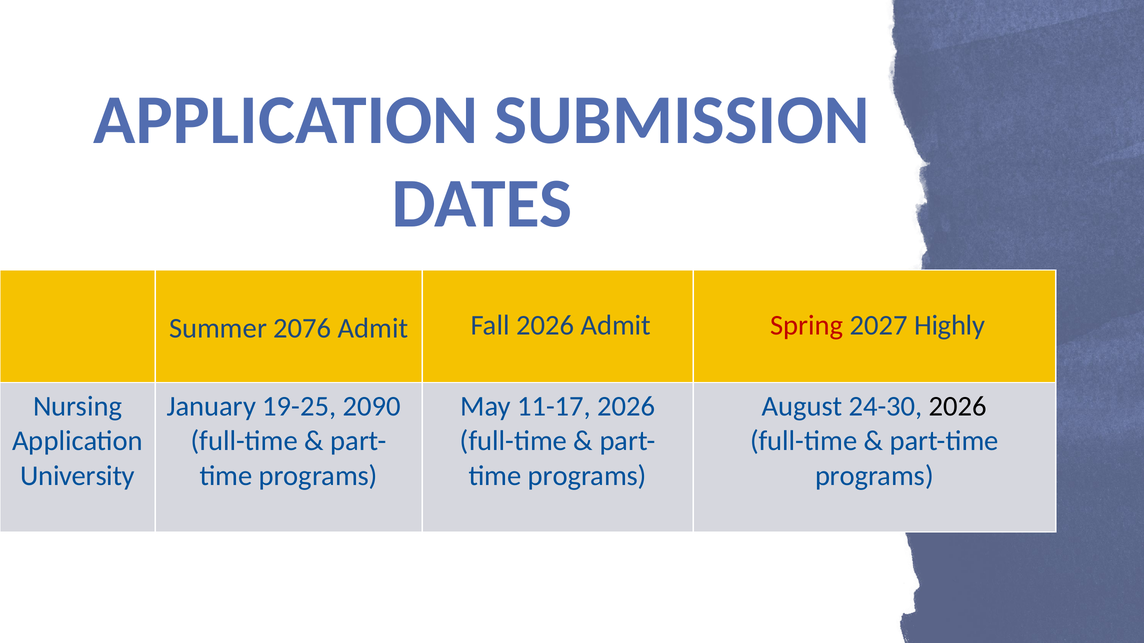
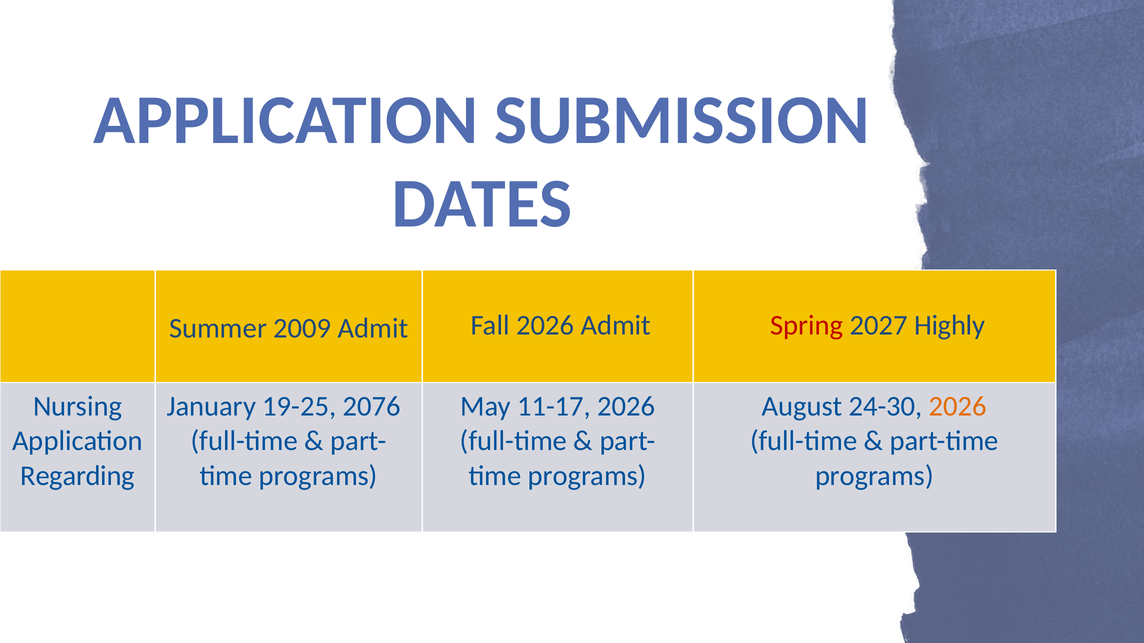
2076: 2076 -> 2009
2090: 2090 -> 2076
2026 at (958, 406) colour: black -> orange
University: University -> Regarding
